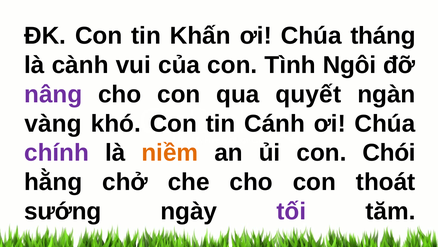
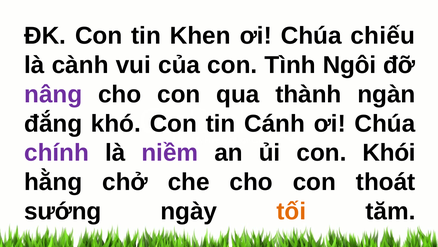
Khấn: Khấn -> Khen
tháng: tháng -> chiếu
quyết: quyết -> thành
vàng: vàng -> đắng
niềm colour: orange -> purple
Chói: Chói -> Khói
tối colour: purple -> orange
